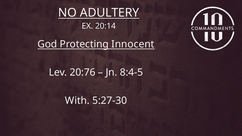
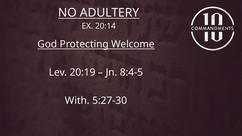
Innocent: Innocent -> Welcome
20:76: 20:76 -> 20:19
